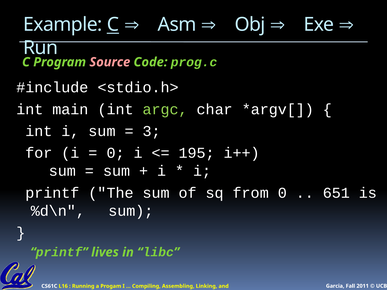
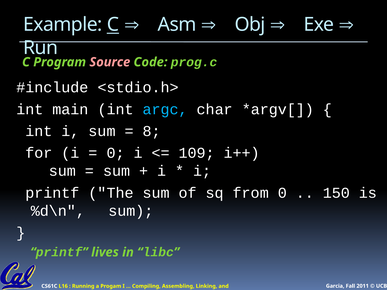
argc colour: light green -> light blue
3: 3 -> 8
195: 195 -> 109
651: 651 -> 150
